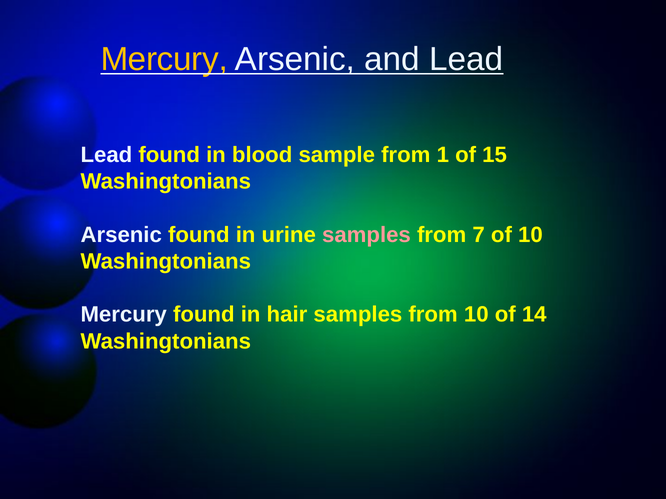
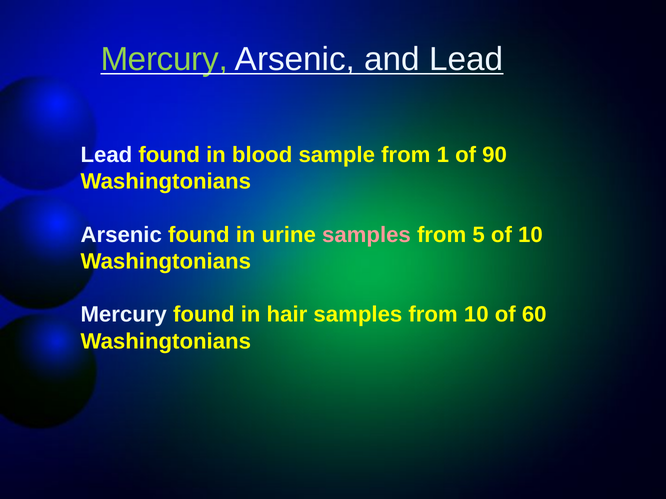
Mercury at (164, 59) colour: yellow -> light green
15: 15 -> 90
7: 7 -> 5
14: 14 -> 60
